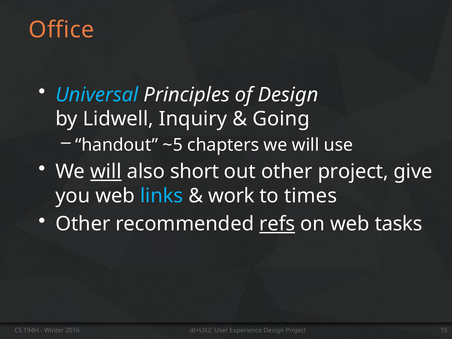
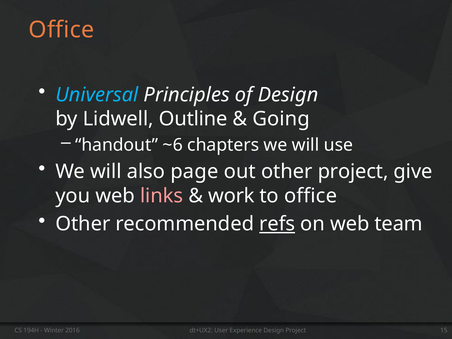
Inquiry: Inquiry -> Outline
~5: ~5 -> ~6
will at (106, 172) underline: present -> none
short: short -> page
links colour: light blue -> pink
to times: times -> office
tasks: tasks -> team
